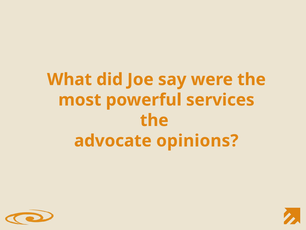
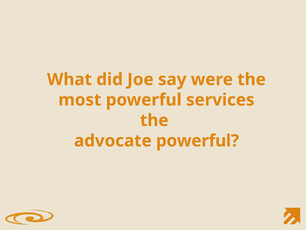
advocate opinions: opinions -> powerful
